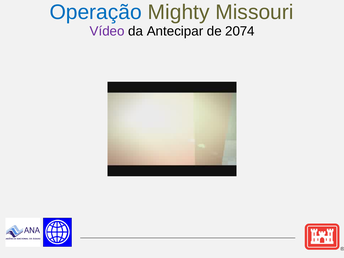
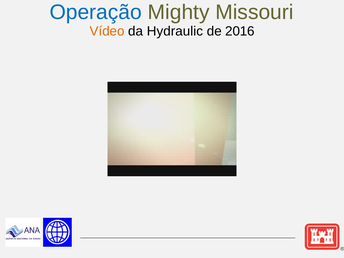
Vídeo colour: purple -> orange
Antecipar: Antecipar -> Hydraulic
2074: 2074 -> 2016
